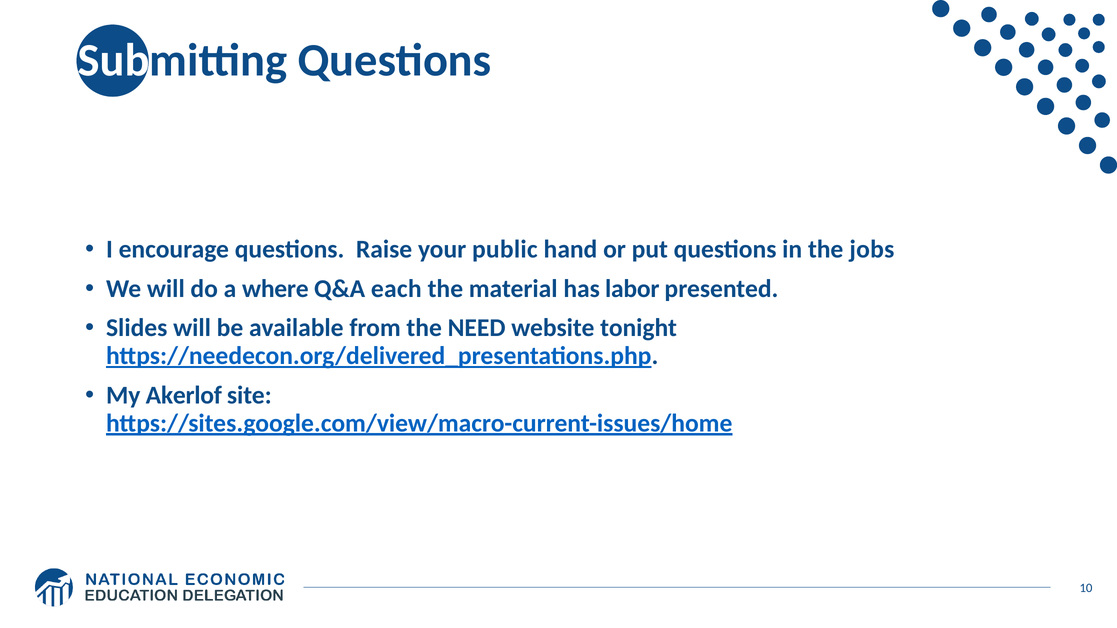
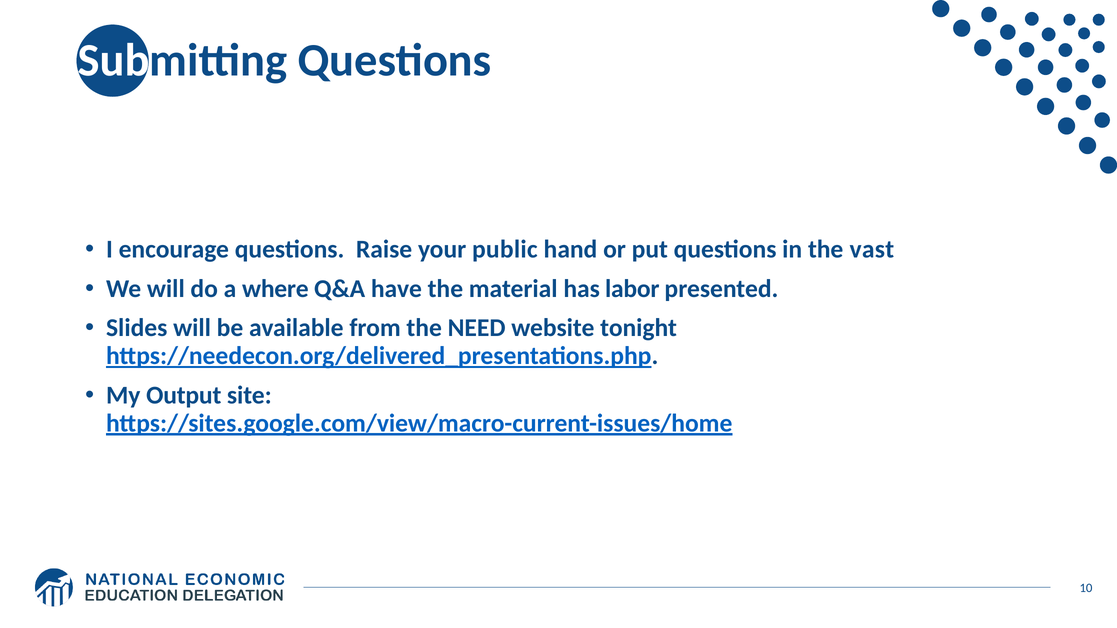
jobs: jobs -> vast
each: each -> have
Akerlof: Akerlof -> Output
